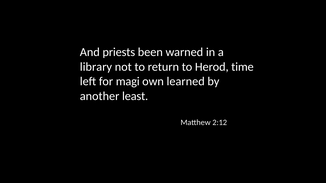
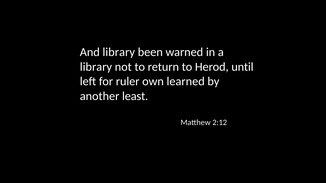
And priests: priests -> library
time: time -> until
magi: magi -> ruler
